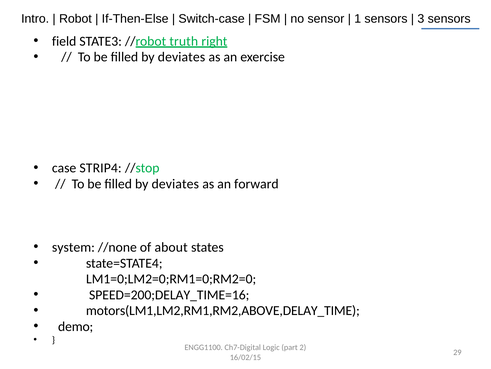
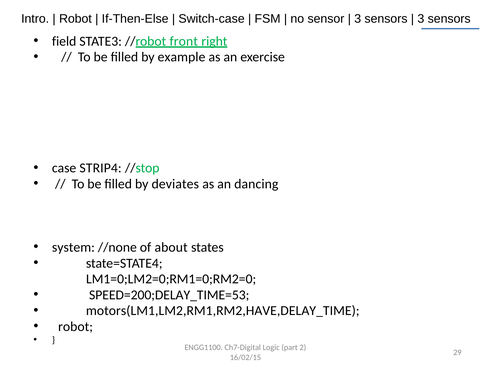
1 at (358, 19): 1 -> 3
truth: truth -> front
deviates at (181, 57): deviates -> example
forward: forward -> dancing
SPEED=200;DELAY_TIME=16: SPEED=200;DELAY_TIME=16 -> SPEED=200;DELAY_TIME=53
motors(LM1,LM2,RM1,RM2,ABOVE,DELAY_TIME: motors(LM1,LM2,RM1,RM2,ABOVE,DELAY_TIME -> motors(LM1,LM2,RM1,RM2,HAVE,DELAY_TIME
demo at (76, 326): demo -> robot
